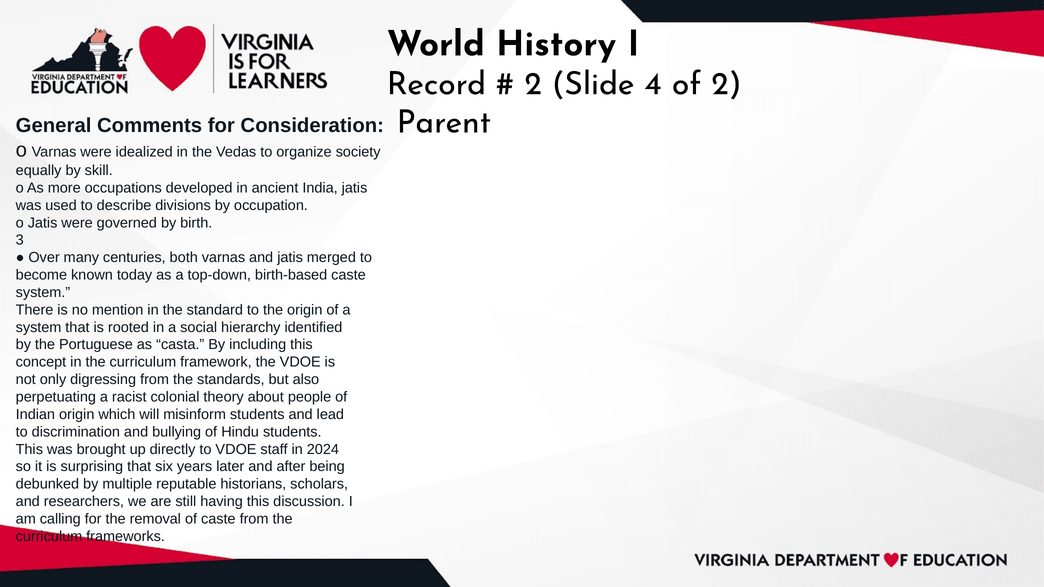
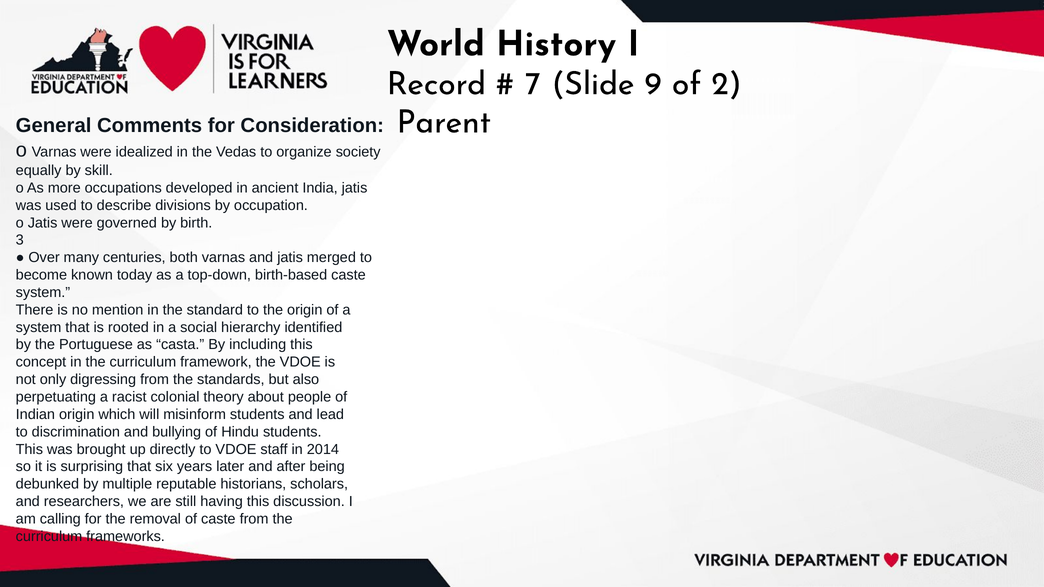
2 at (533, 84): 2 -> 7
4: 4 -> 9
2024: 2024 -> 2014
